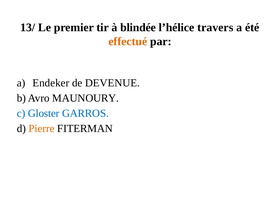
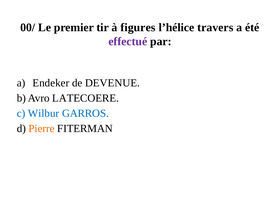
13/: 13/ -> 00/
blindée: blindée -> figures
effectué colour: orange -> purple
MAUNOURY: MAUNOURY -> LATECOERE
Gloster: Gloster -> Wilbur
